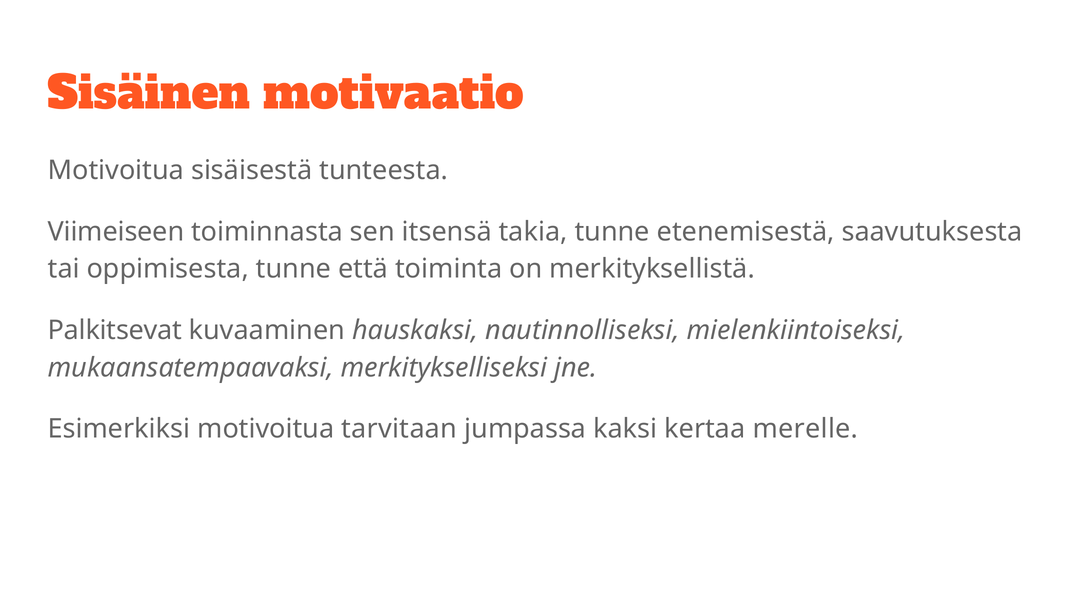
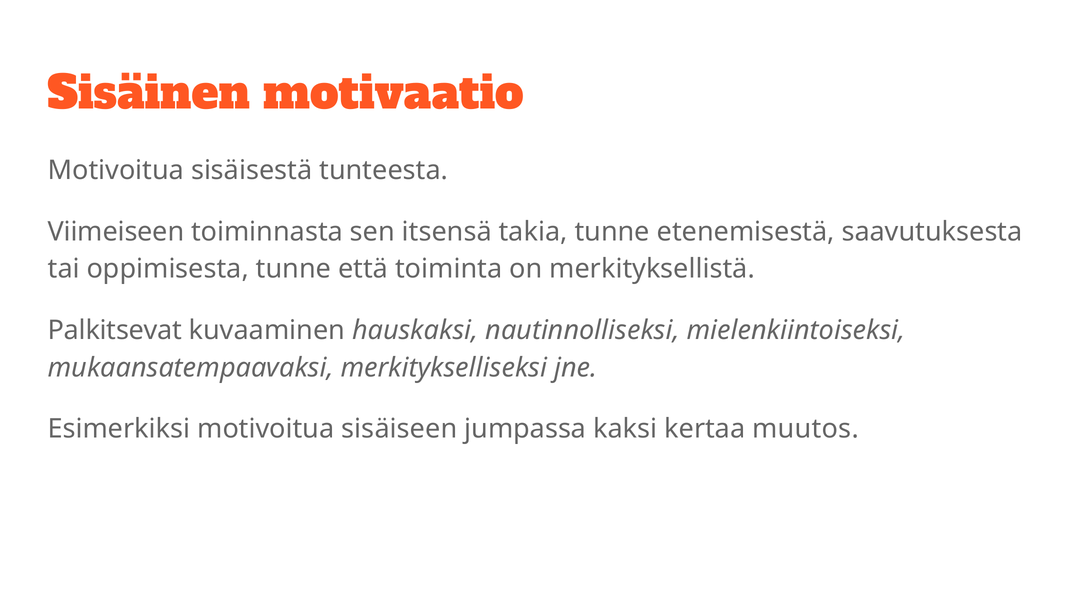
tarvitaan: tarvitaan -> sisäiseen
merelle: merelle -> muutos
